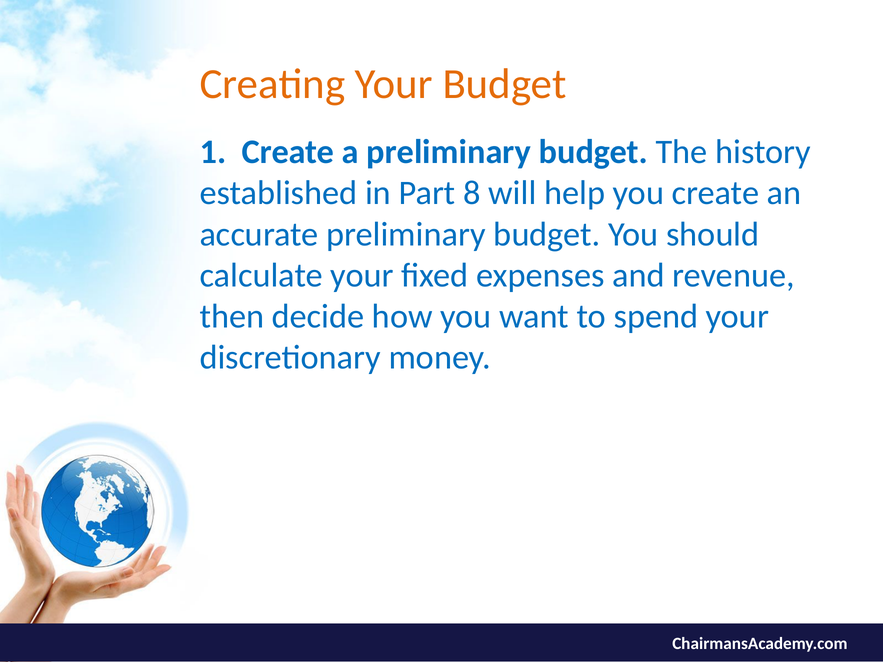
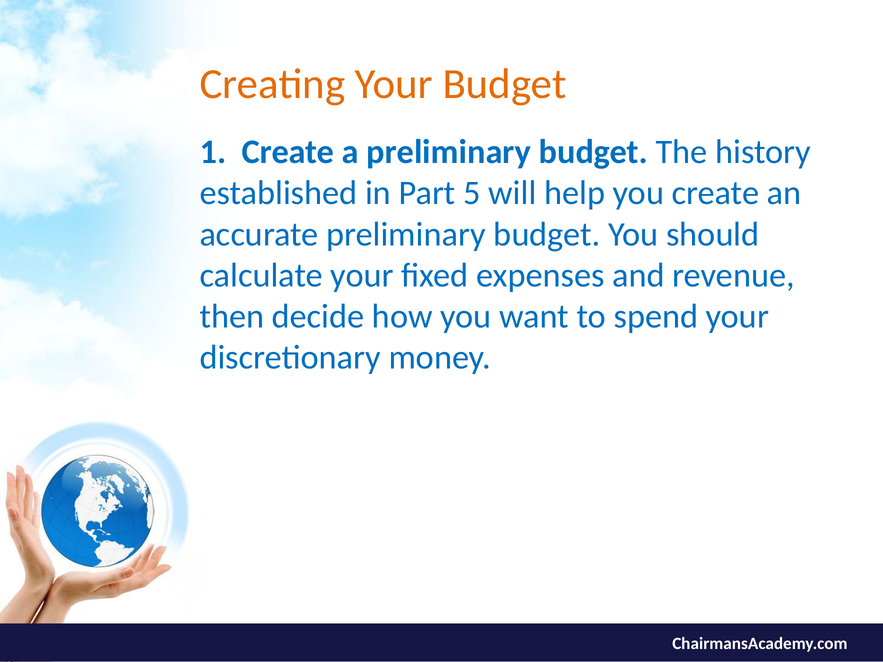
8: 8 -> 5
